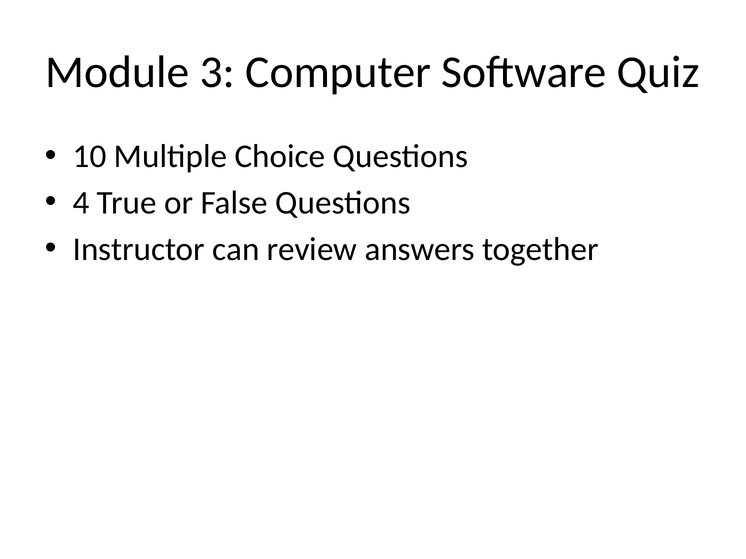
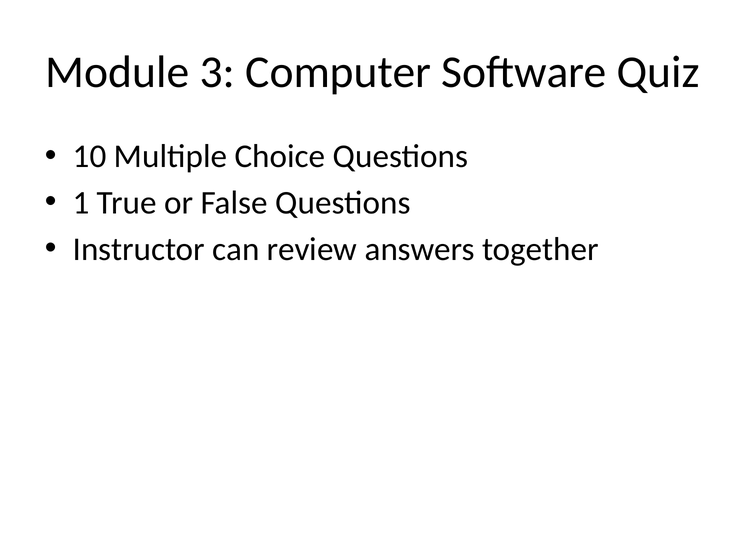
4: 4 -> 1
